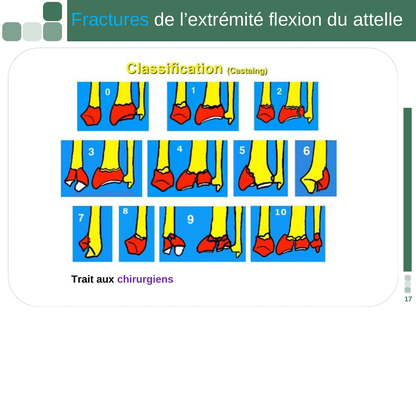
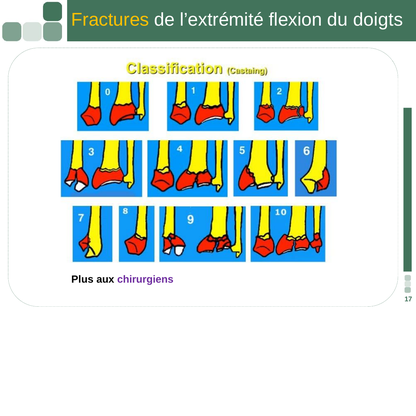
Fractures colour: light blue -> yellow
attelle: attelle -> doigts
Trait: Trait -> Plus
